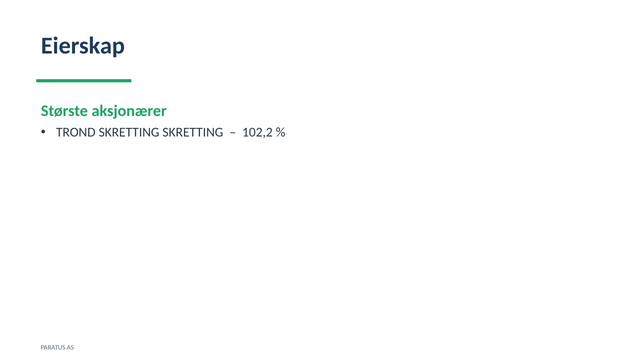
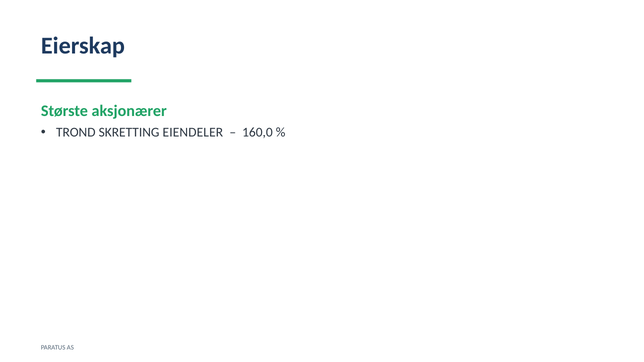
SKRETTING SKRETTING: SKRETTING -> EIENDELER
102,2: 102,2 -> 160,0
